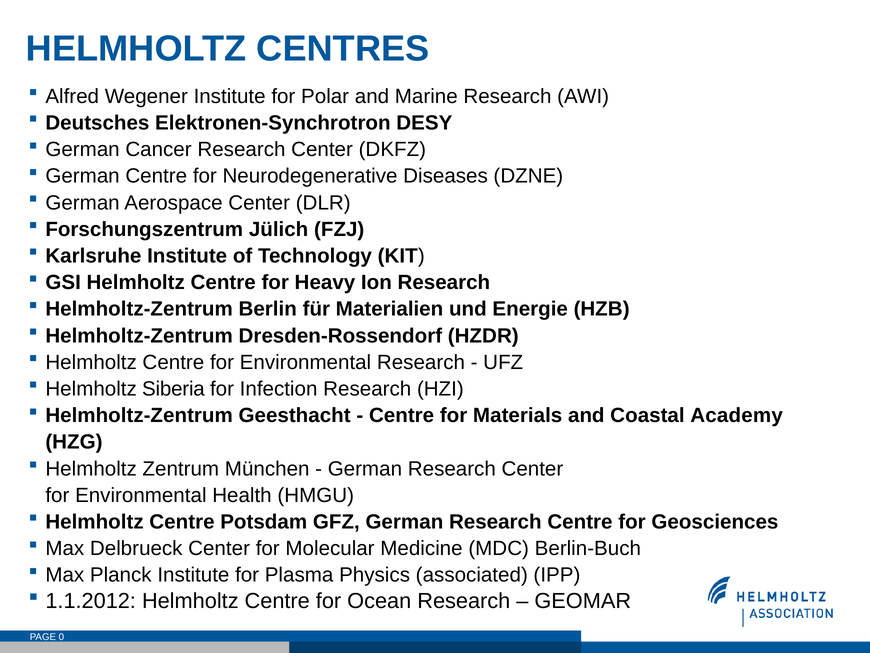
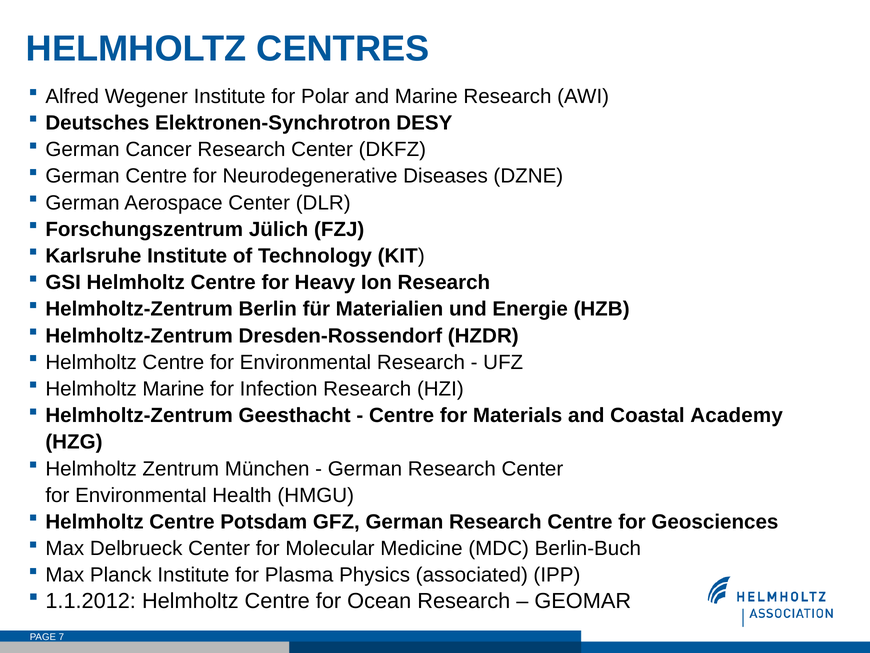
Helmholtz Siberia: Siberia -> Marine
0: 0 -> 7
